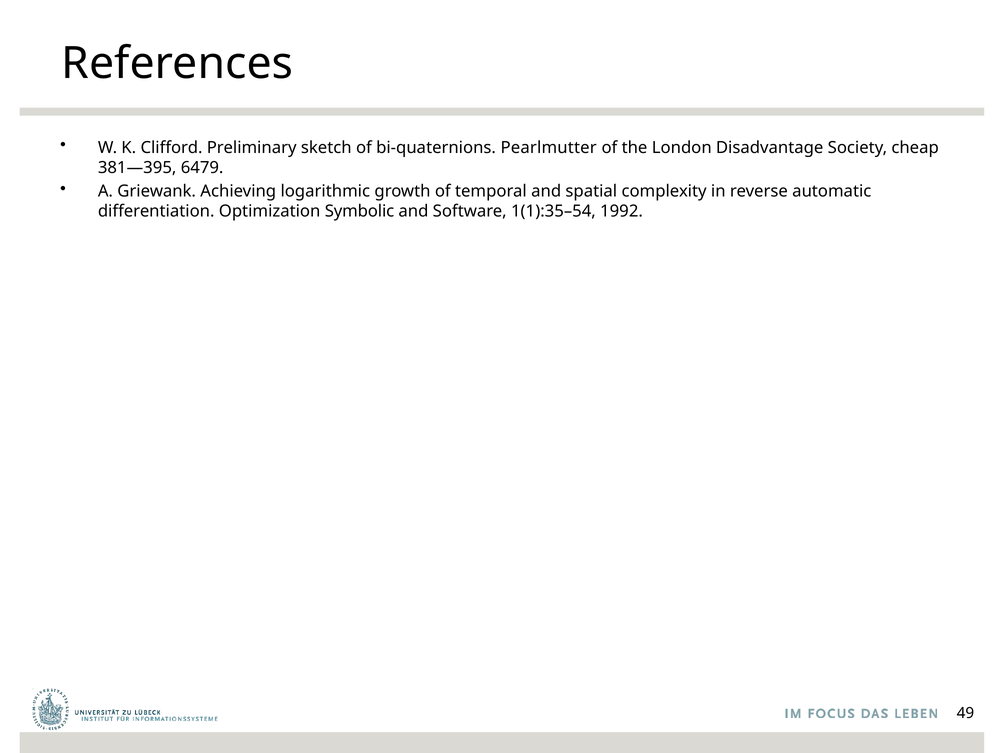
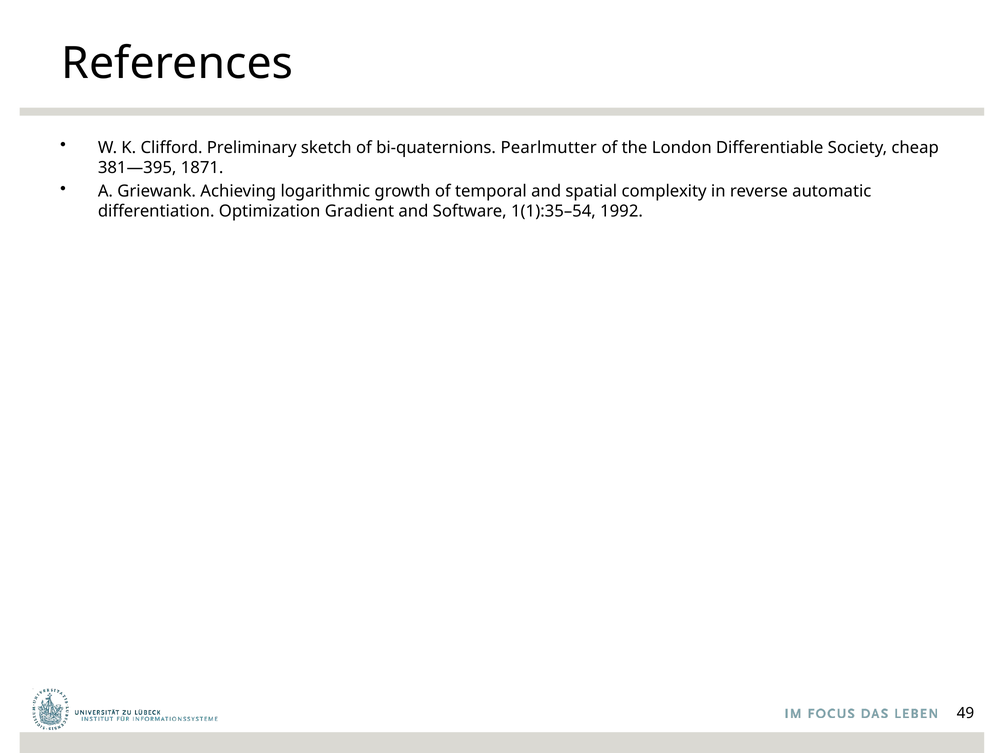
Disadvantage: Disadvantage -> Differentiable
6479: 6479 -> 1871
Symbolic: Symbolic -> Gradient
